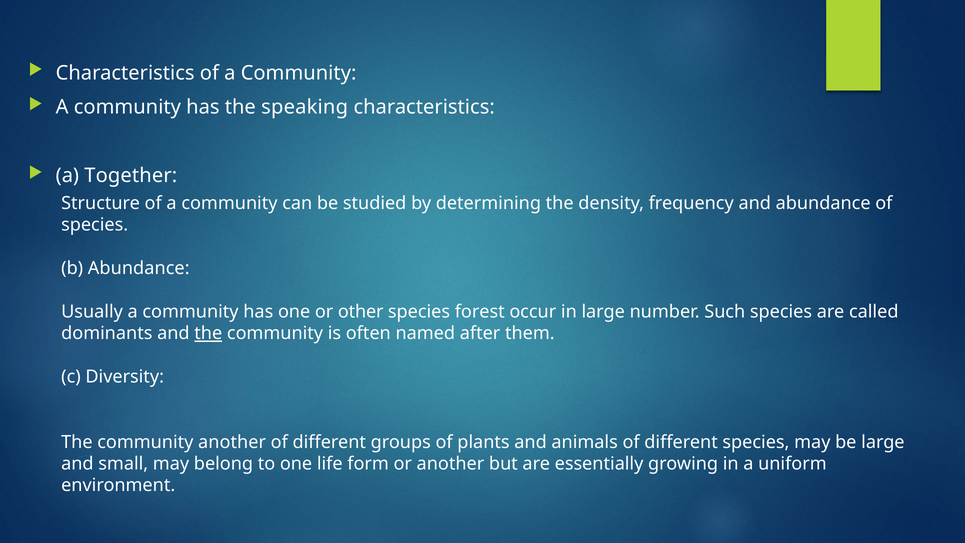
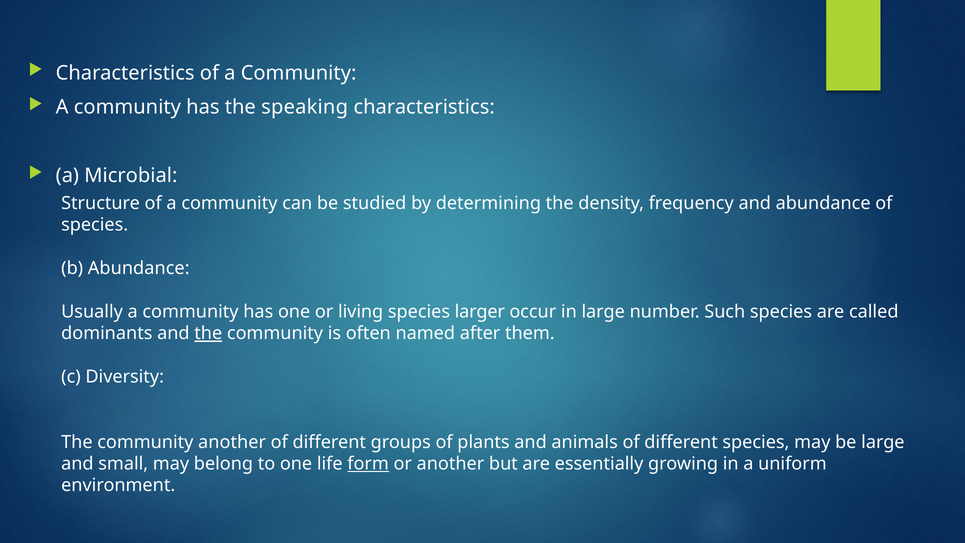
Together: Together -> Microbial
other: other -> living
forest: forest -> larger
form underline: none -> present
